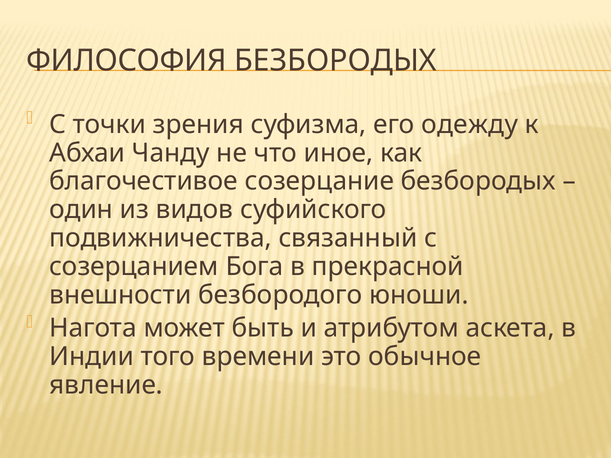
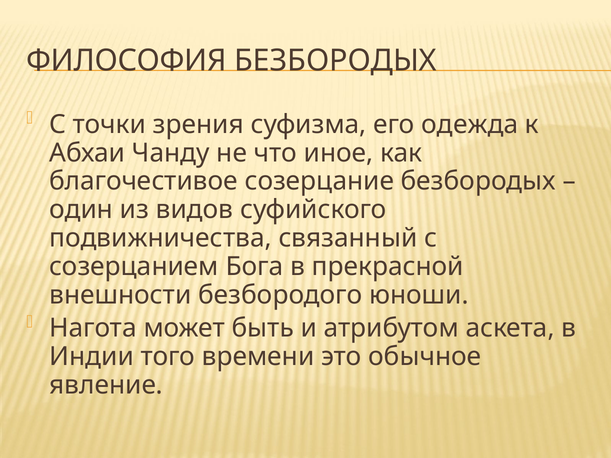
одежду: одежду -> одежда
